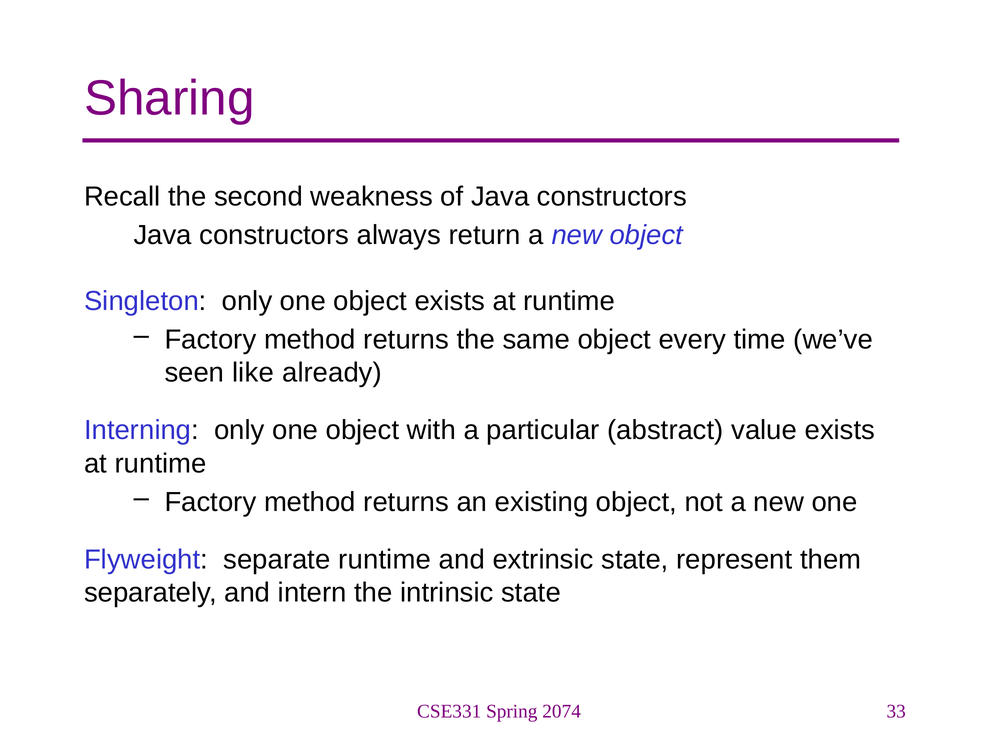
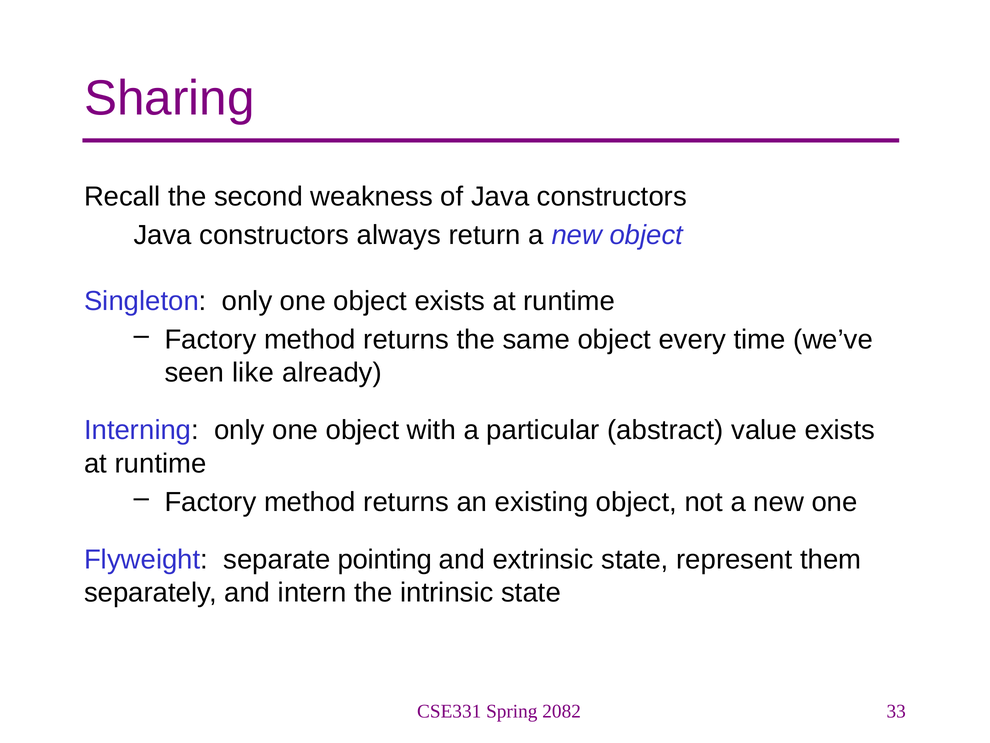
separate runtime: runtime -> pointing
2074: 2074 -> 2082
